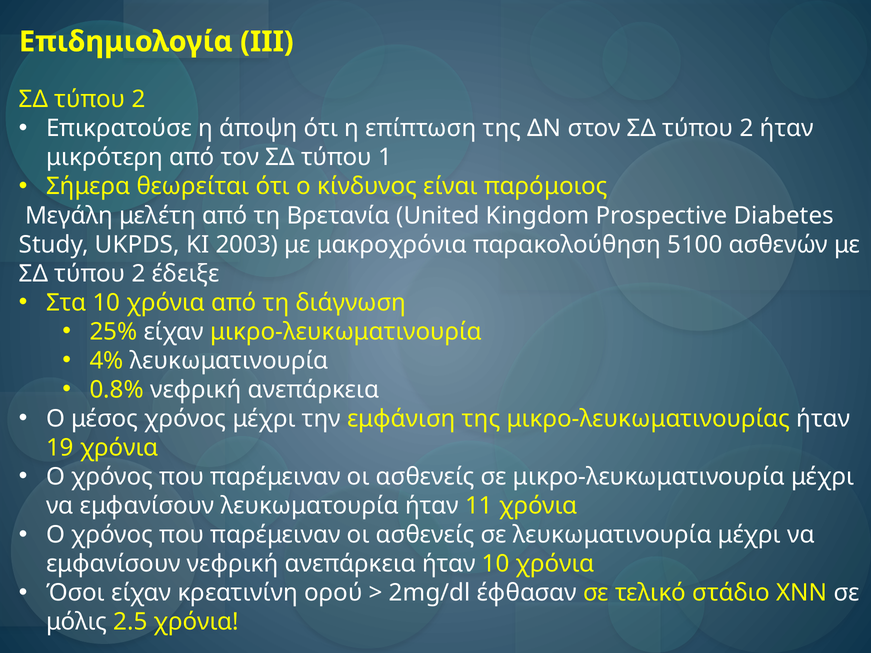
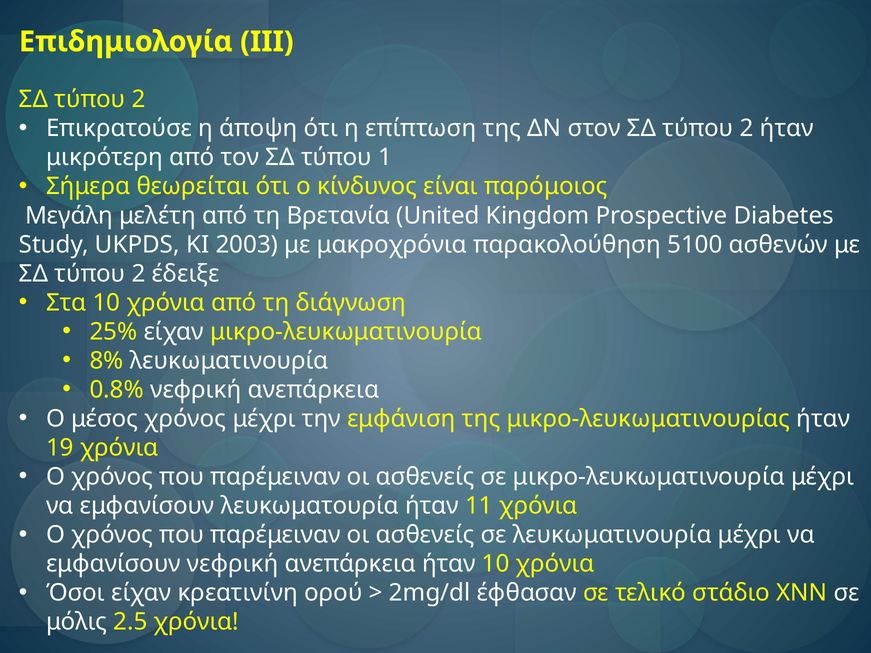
4%: 4% -> 8%
